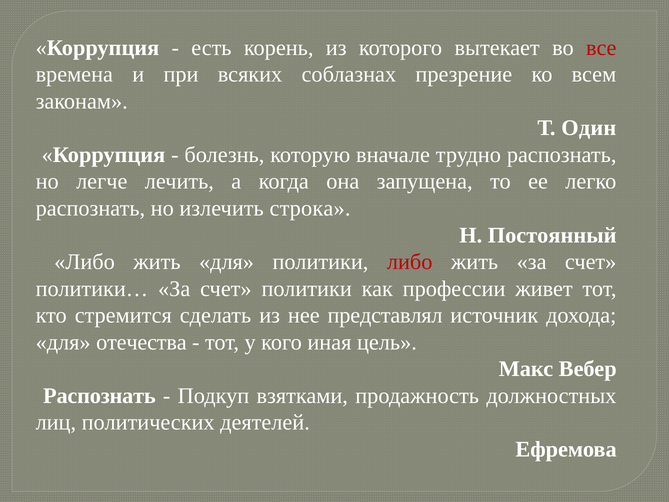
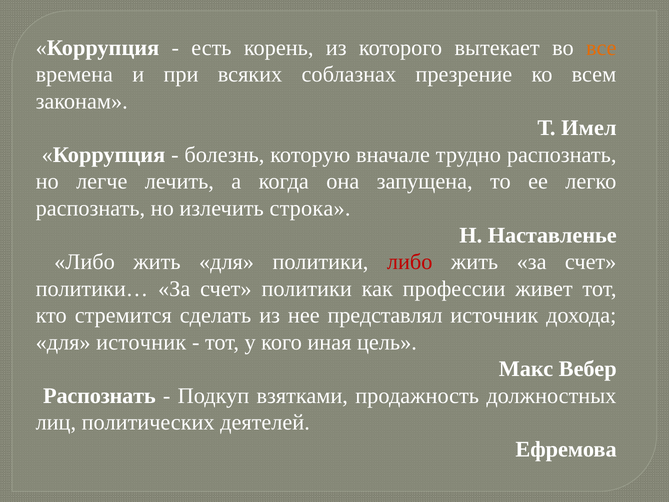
все colour: red -> orange
Один: Один -> Имел
Постоянный: Постоянный -> Наставленье
для отечества: отечества -> источник
